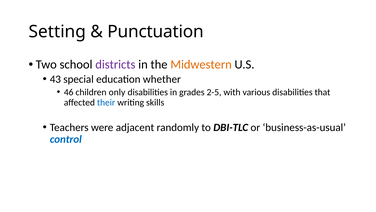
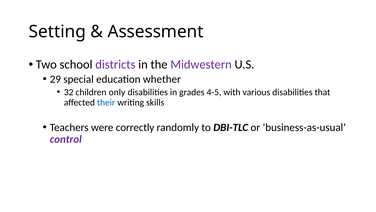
Punctuation: Punctuation -> Assessment
Midwestern colour: orange -> purple
43: 43 -> 29
46: 46 -> 32
2-5: 2-5 -> 4-5
adjacent: adjacent -> correctly
control colour: blue -> purple
